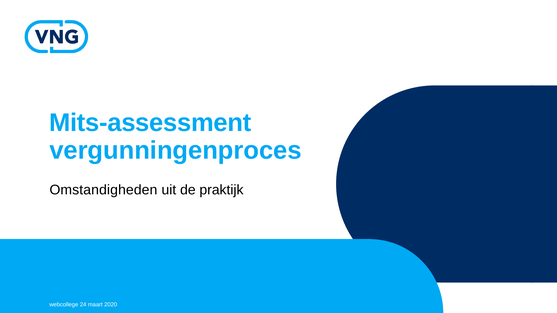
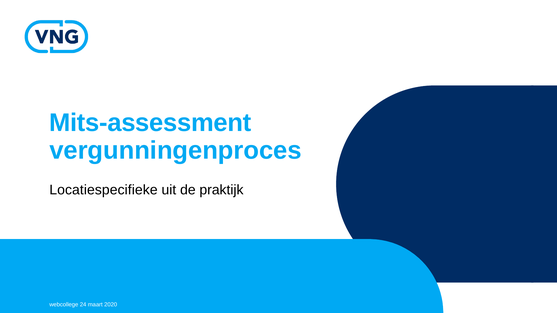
Omstandigheden: Omstandigheden -> Locatiespecifieke
